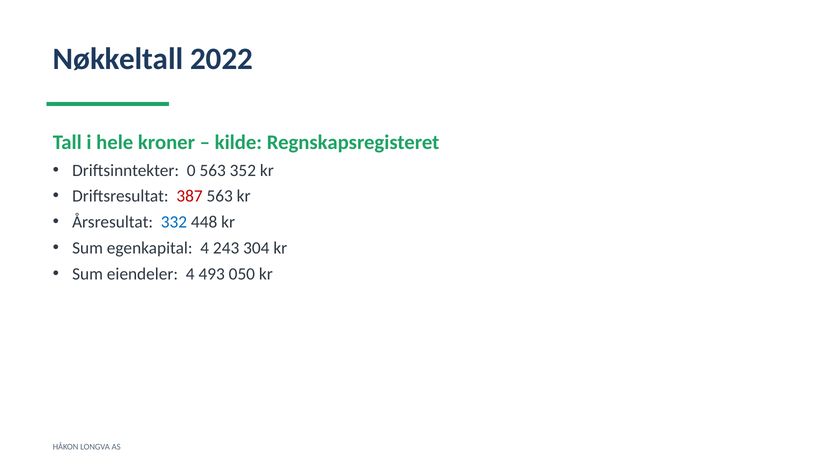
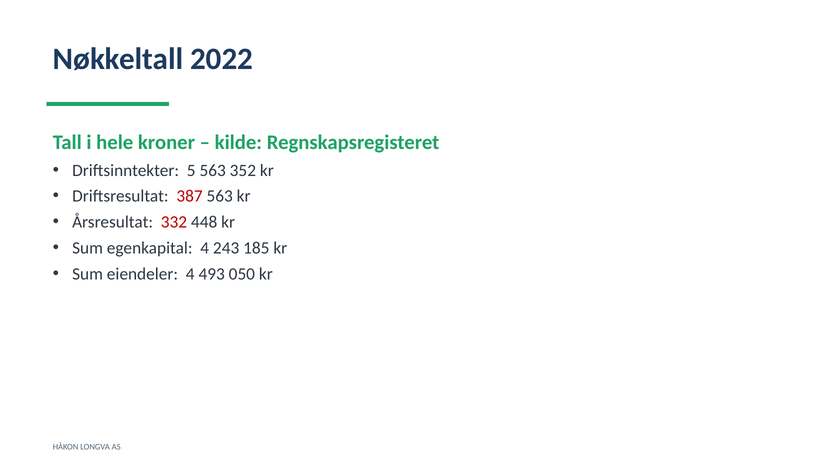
0: 0 -> 5
332 colour: blue -> red
304: 304 -> 185
